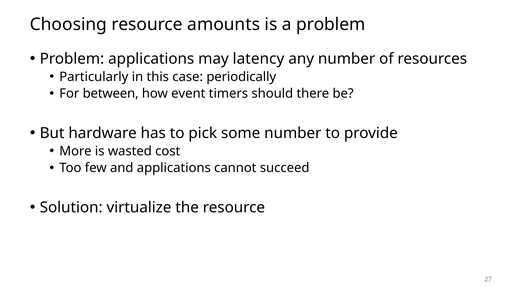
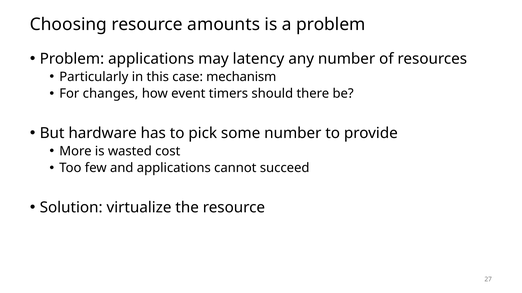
periodically: periodically -> mechanism
between: between -> changes
